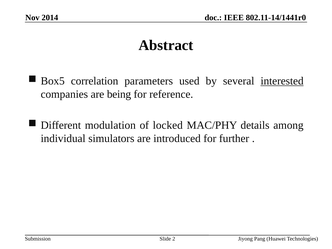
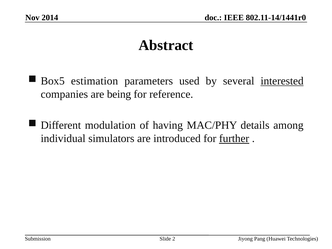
correlation: correlation -> estimation
locked: locked -> having
further underline: none -> present
